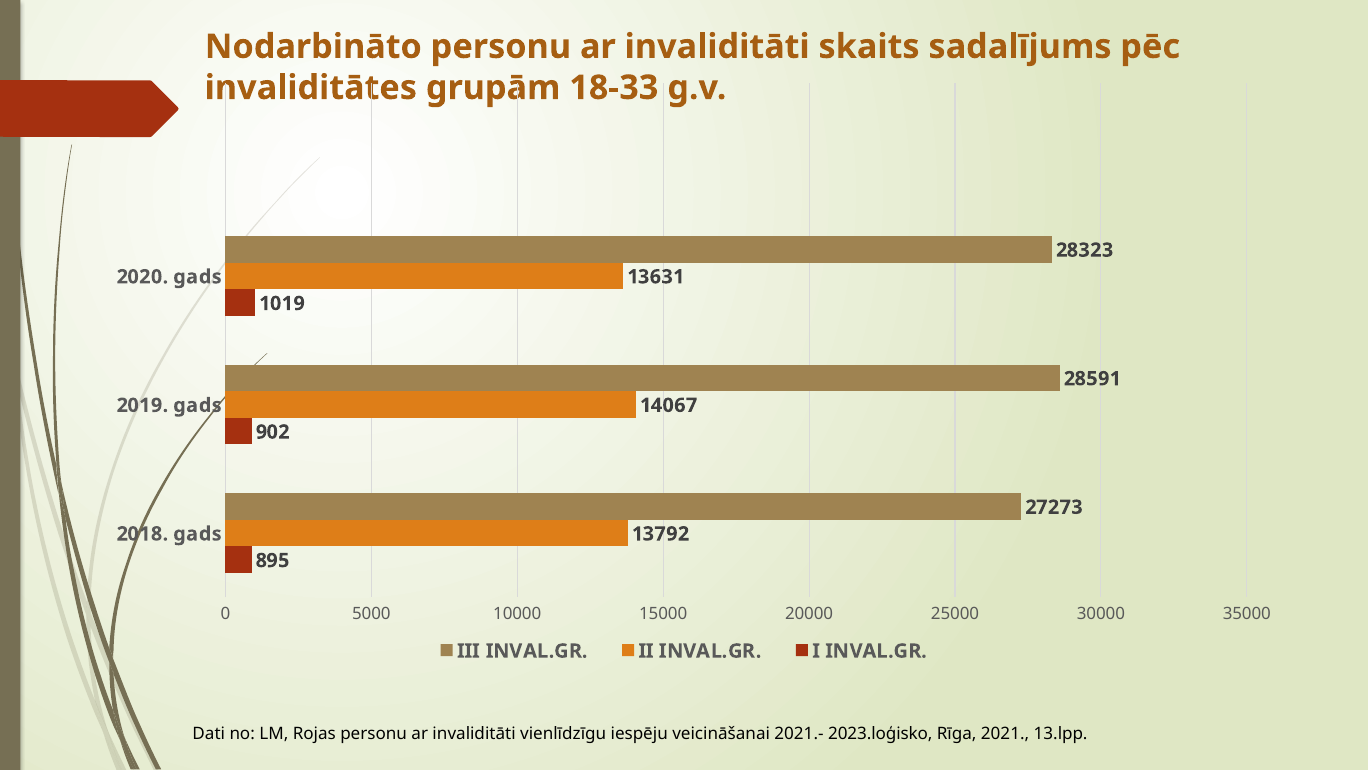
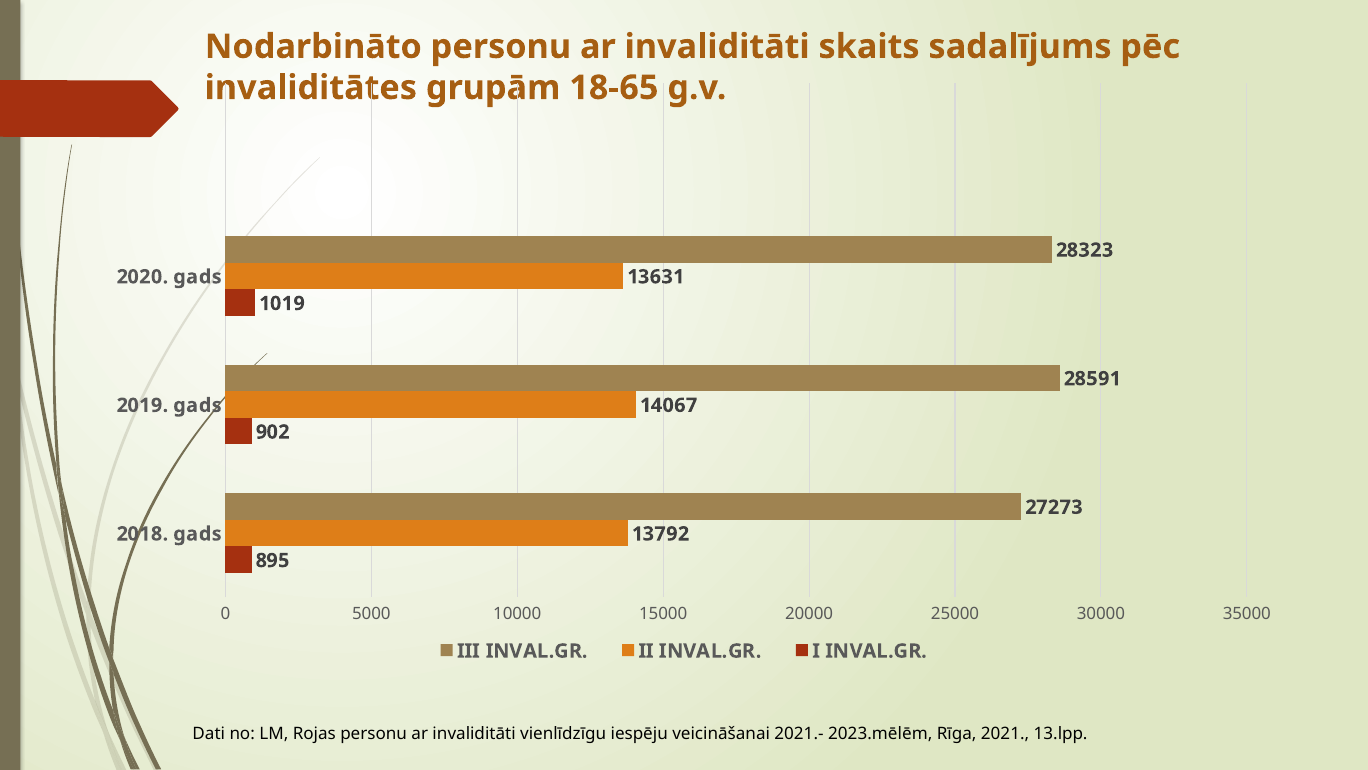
18-33: 18-33 -> 18-65
2023.loģisko: 2023.loģisko -> 2023.mēlēm
